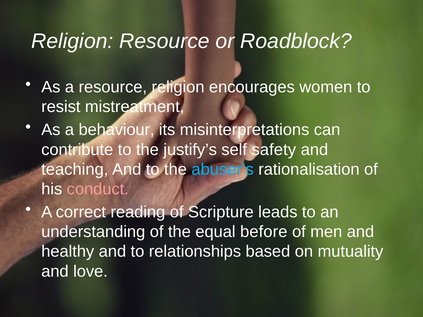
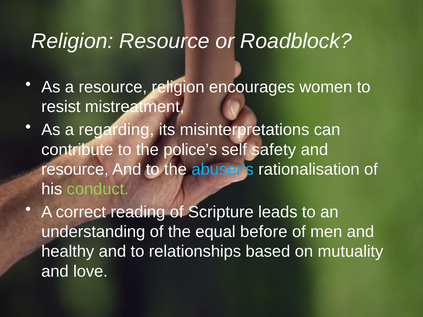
behaviour: behaviour -> regarding
justify’s: justify’s -> police’s
teaching at (75, 169): teaching -> resource
conduct colour: pink -> light green
